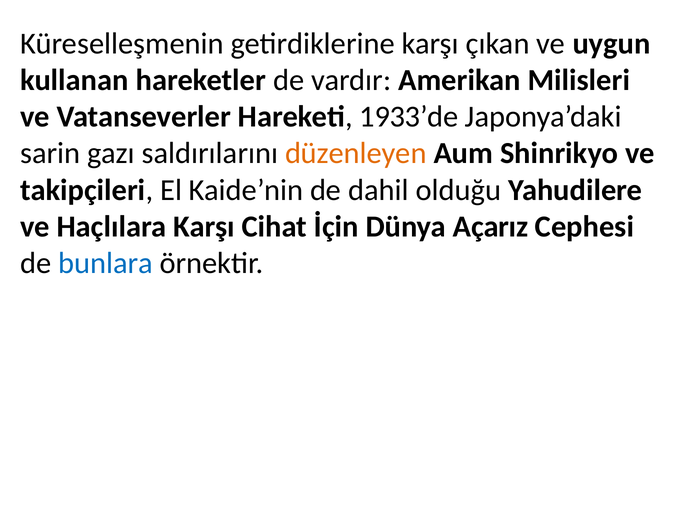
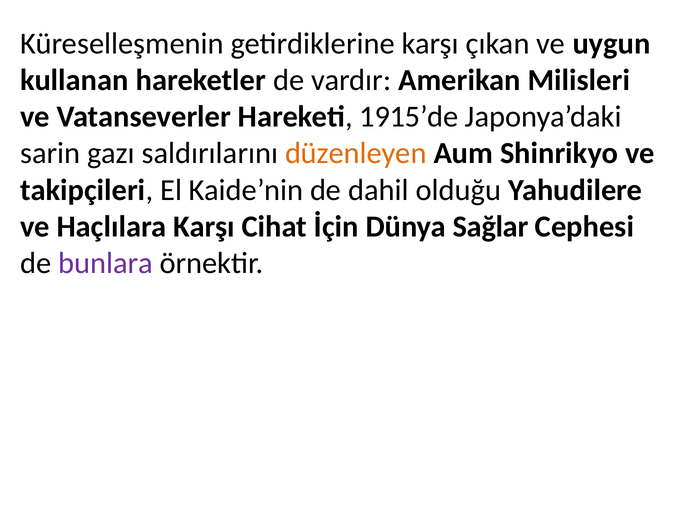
1933’de: 1933’de -> 1915’de
Açarız: Açarız -> Sağlar
bunlara colour: blue -> purple
